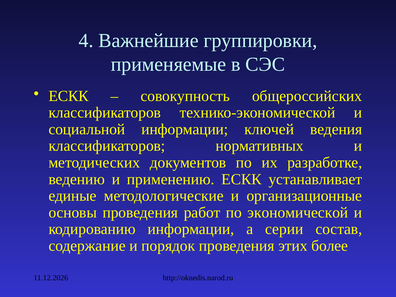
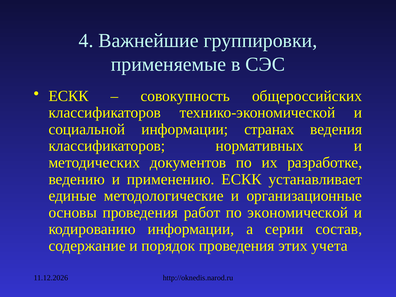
ключей: ключей -> странах
более: более -> учета
